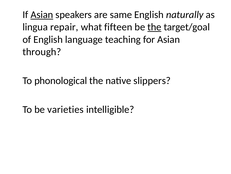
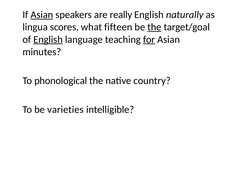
same: same -> really
repair: repair -> scores
English at (48, 39) underline: none -> present
for underline: none -> present
through: through -> minutes
slippers: slippers -> country
